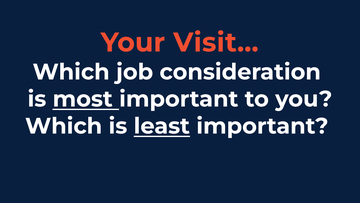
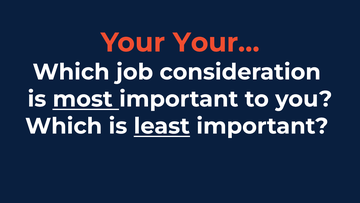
Visit…: Visit… -> Your…
